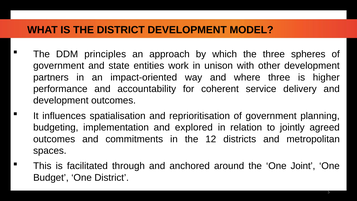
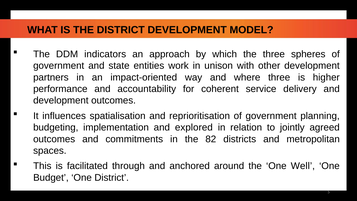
principles: principles -> indicators
12: 12 -> 82
Joint: Joint -> Well
